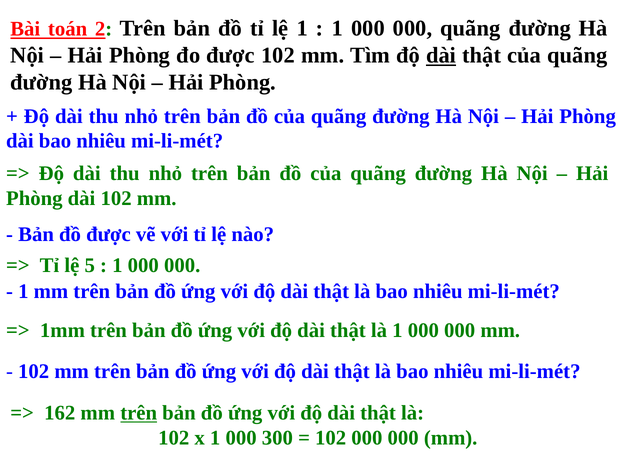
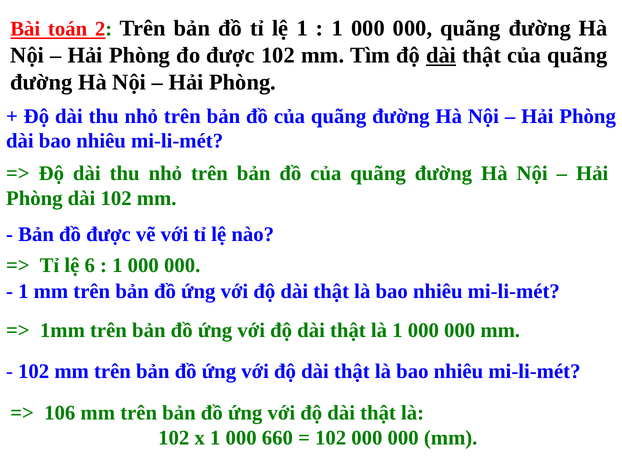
5: 5 -> 6
162: 162 -> 106
trên at (139, 413) underline: present -> none
300: 300 -> 660
